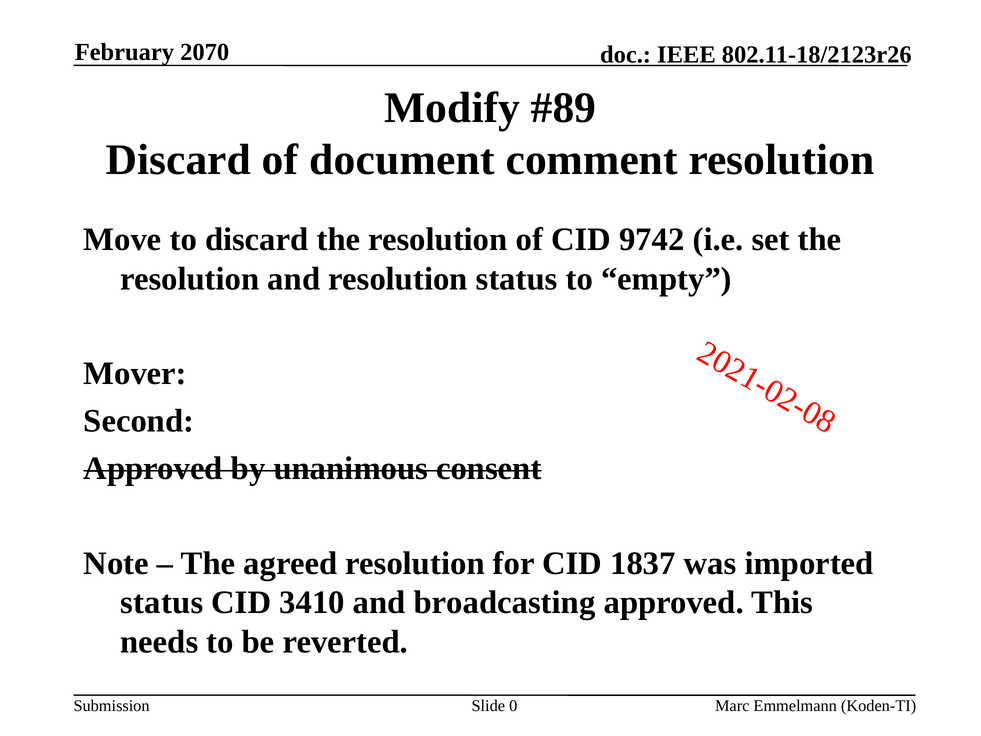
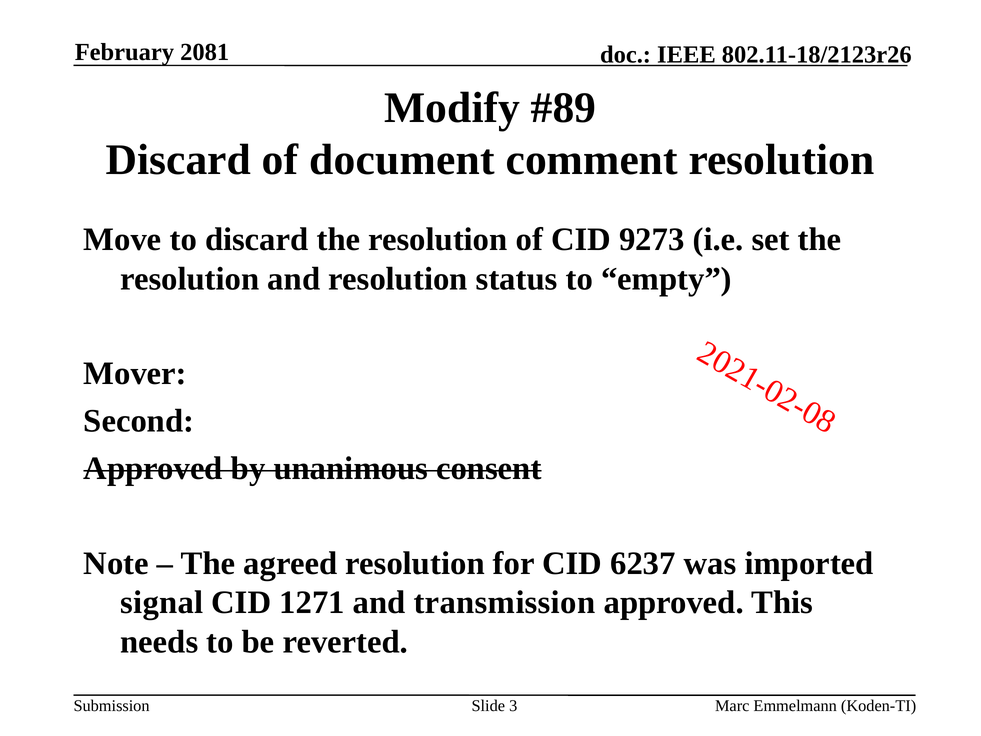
2070: 2070 -> 2081
9742: 9742 -> 9273
1837: 1837 -> 6237
status at (162, 602): status -> signal
3410: 3410 -> 1271
broadcasting: broadcasting -> transmission
Slide 0: 0 -> 3
